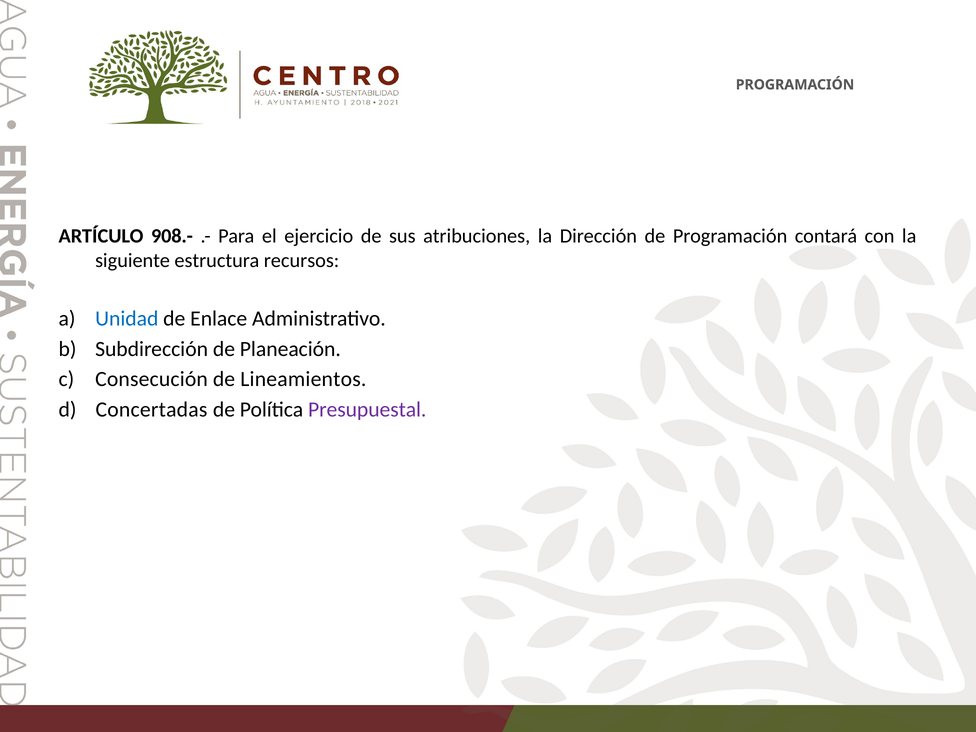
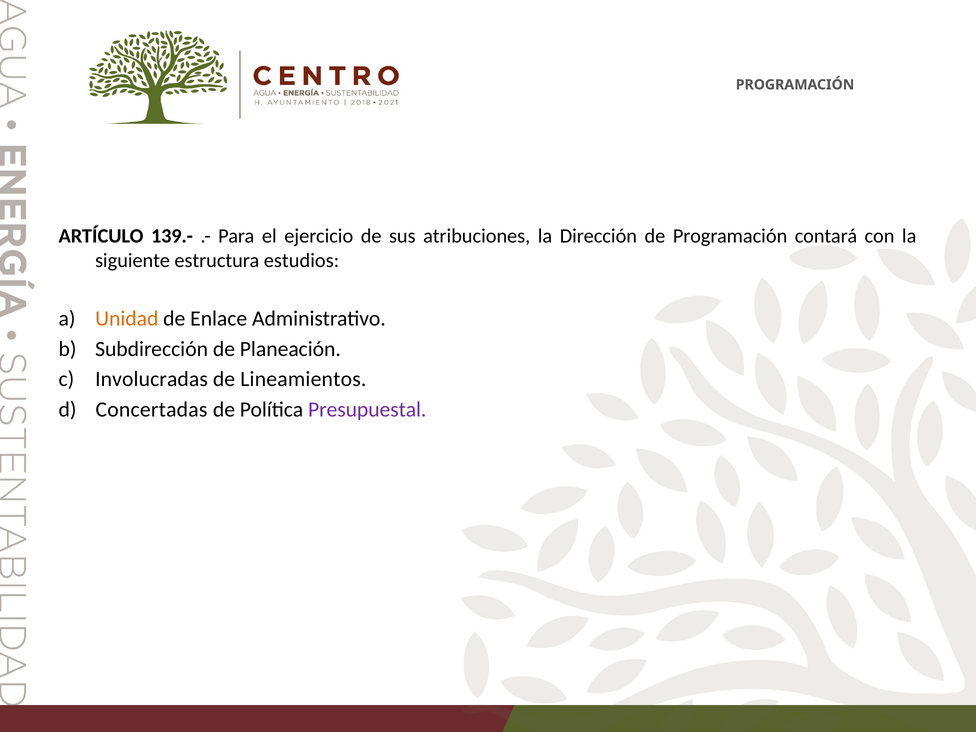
908.-: 908.- -> 139.-
recursos: recursos -> estudios
Unidad colour: blue -> orange
Consecución: Consecución -> Involucradas
